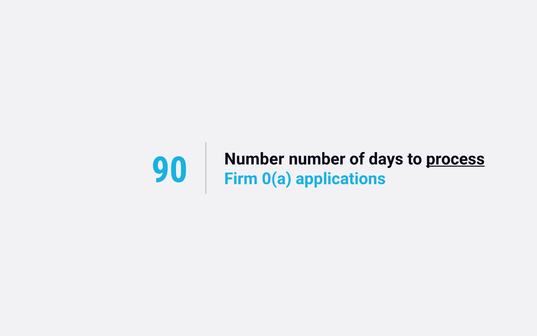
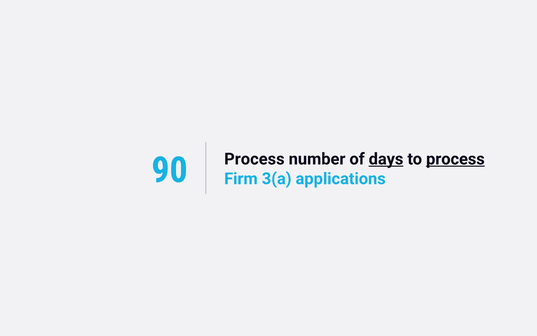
Number at (254, 159): Number -> Process
days underline: none -> present
0(a: 0(a -> 3(a
